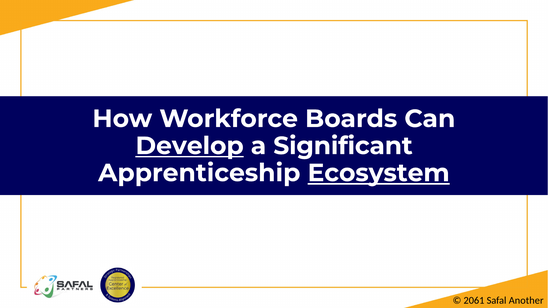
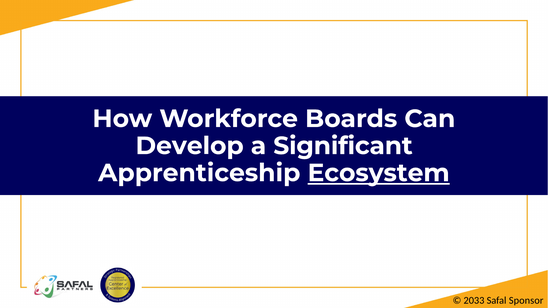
Develop underline: present -> none
2061: 2061 -> 2033
Another: Another -> Sponsor
